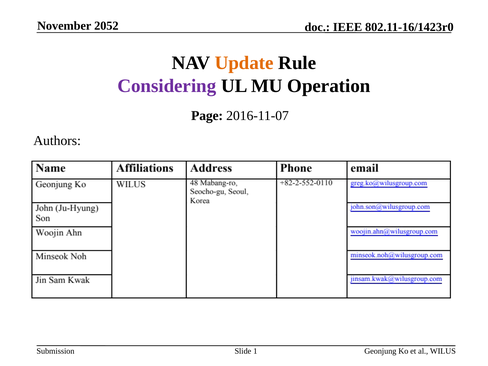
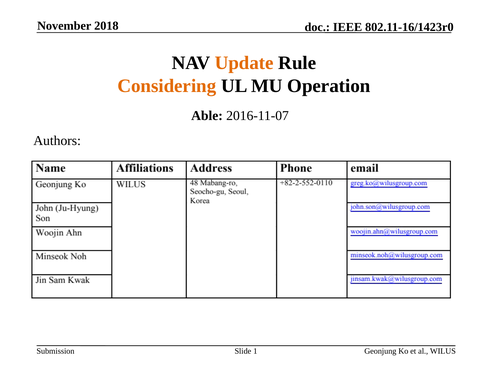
2052: 2052 -> 2018
Considering colour: purple -> orange
Page: Page -> Able
